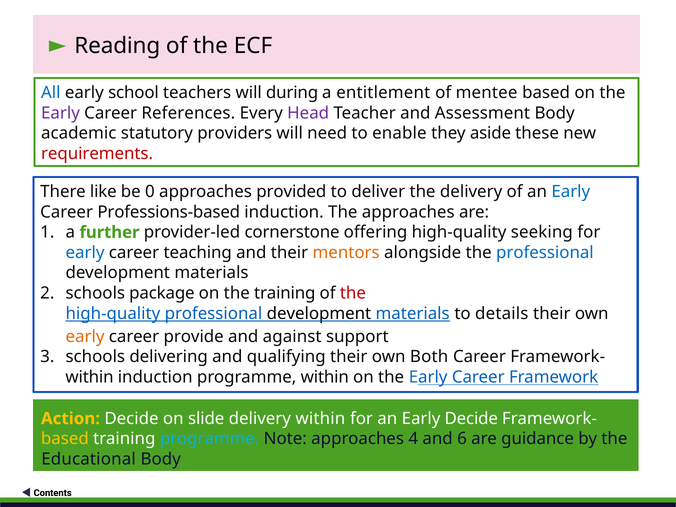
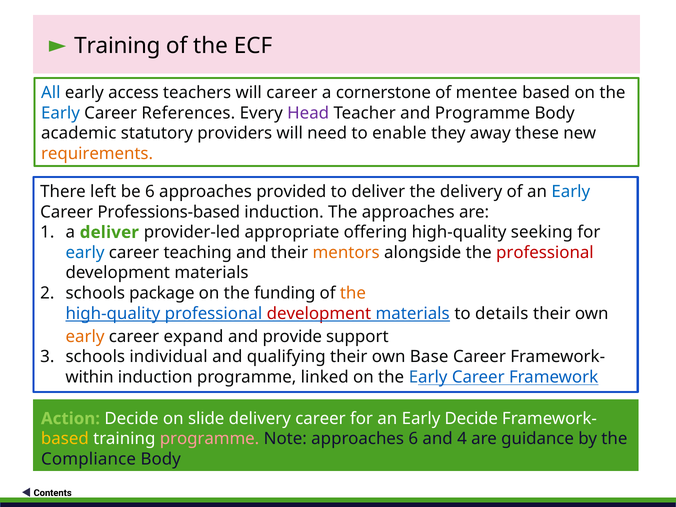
Reading at (117, 46): Reading -> Training
school: school -> access
will during: during -> career
entitlement: entitlement -> cornerstone
Early at (60, 113) colour: purple -> blue
and Assessment: Assessment -> Programme
aside: aside -> away
requirements colour: red -> orange
like: like -> left
be 0: 0 -> 6
a further: further -> deliver
cornerstone: cornerstone -> appropriate
professional at (545, 253) colour: blue -> red
the training: training -> funding
the at (353, 293) colour: red -> orange
development at (319, 313) colour: black -> red
provide: provide -> expand
against: against -> provide
delivering: delivering -> individual
Both: Both -> Base
programme within: within -> linked
Action colour: yellow -> light green
delivery within: within -> career
programme at (210, 439) colour: light blue -> pink
approaches 4: 4 -> 6
6: 6 -> 4
Educational: Educational -> Compliance
